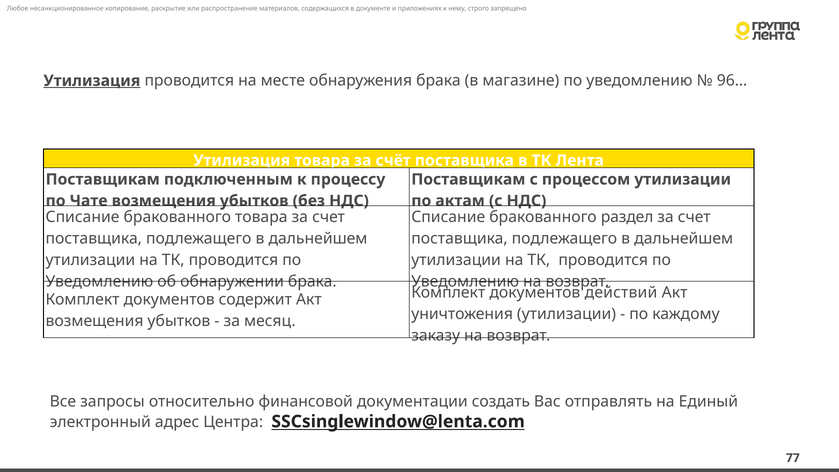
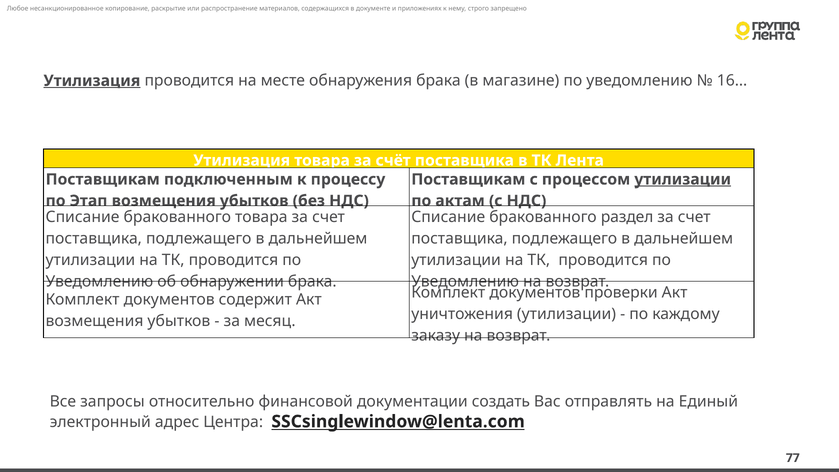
96…: 96… -> 16…
утилизации at (683, 179) underline: none -> present
Чате: Чате -> Этап
действий: действий -> проверки
